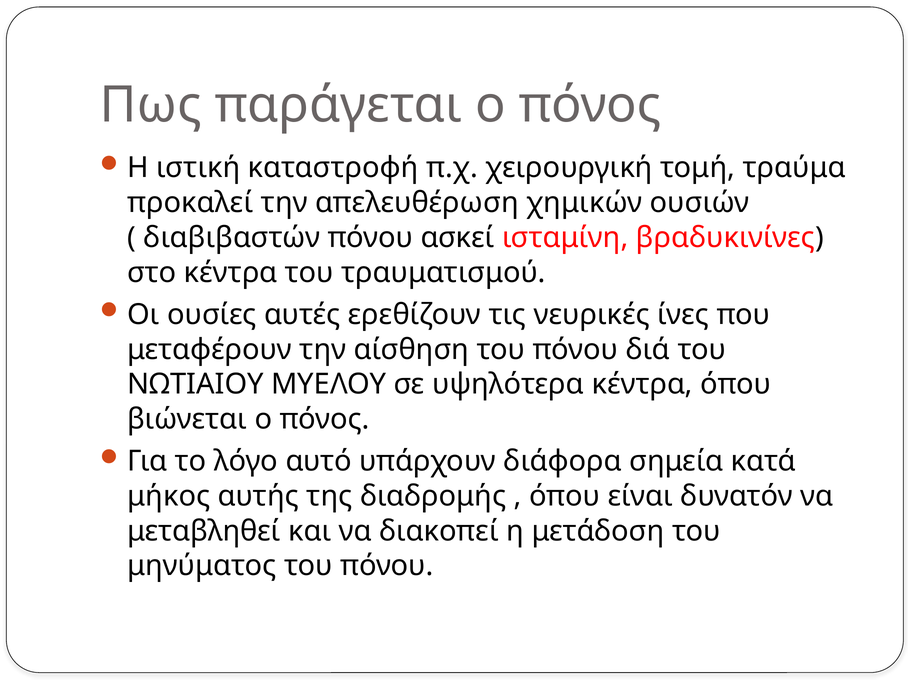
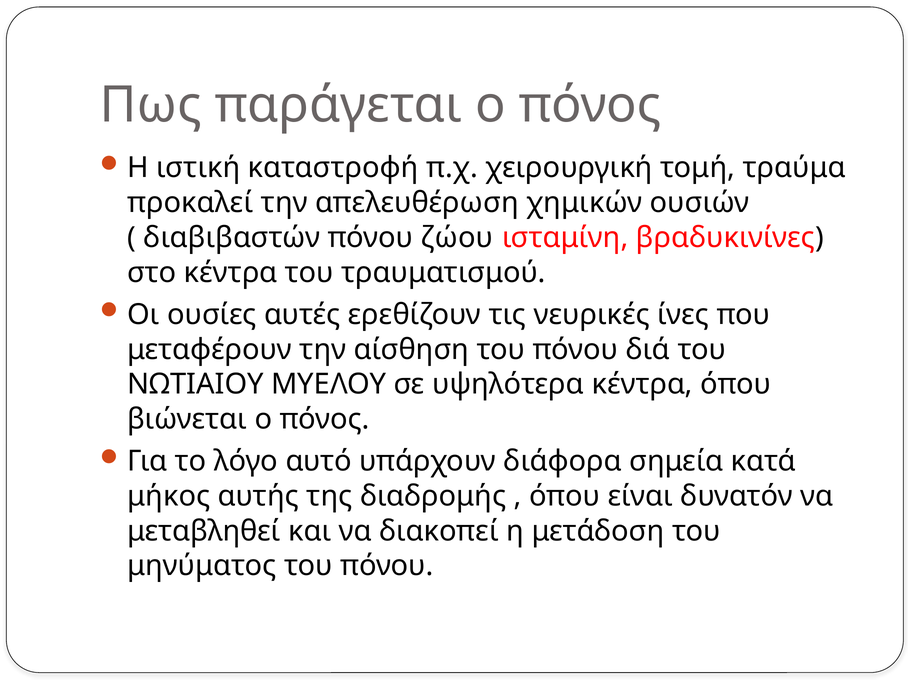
ασκεί: ασκεί -> ζώου
